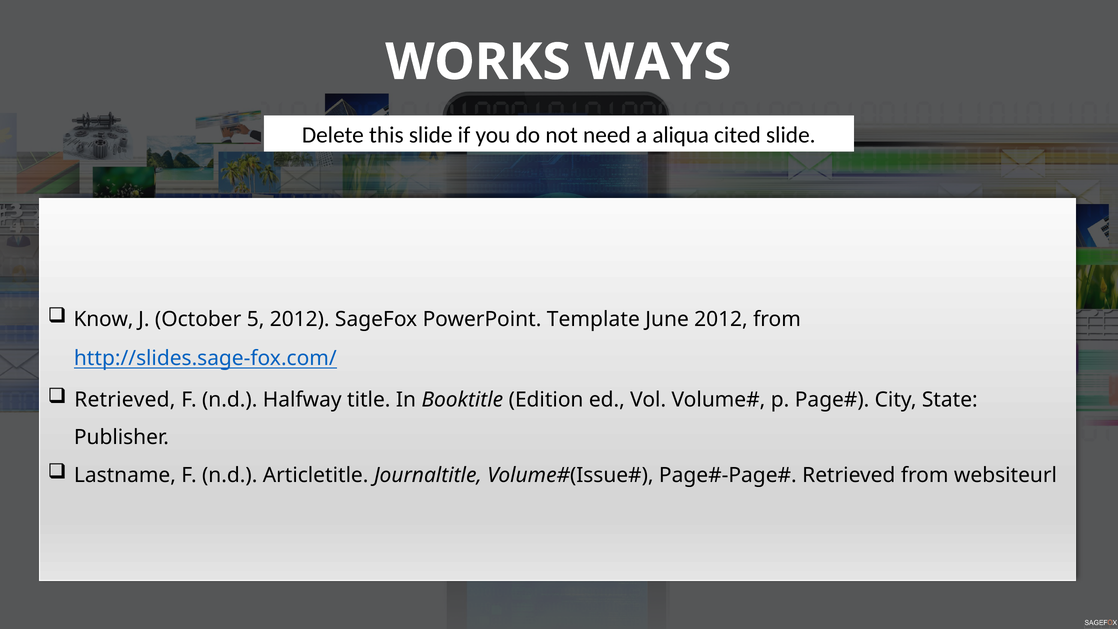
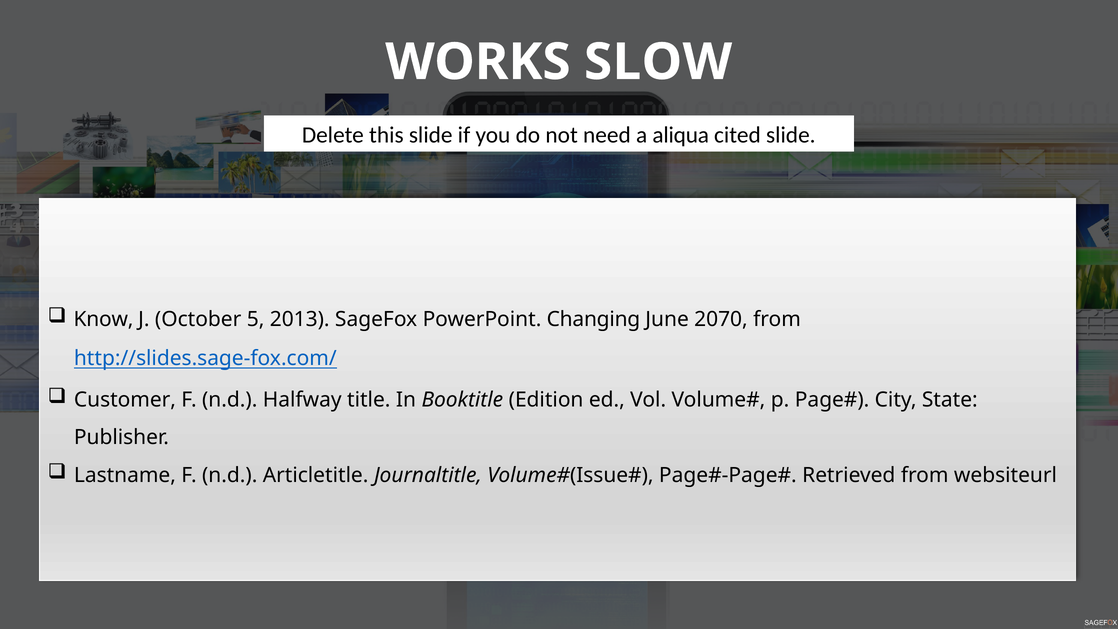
WAYS: WAYS -> SLOW
5 2012: 2012 -> 2013
Template: Template -> Changing
June 2012: 2012 -> 2070
Retrieved at (125, 400): Retrieved -> Customer
